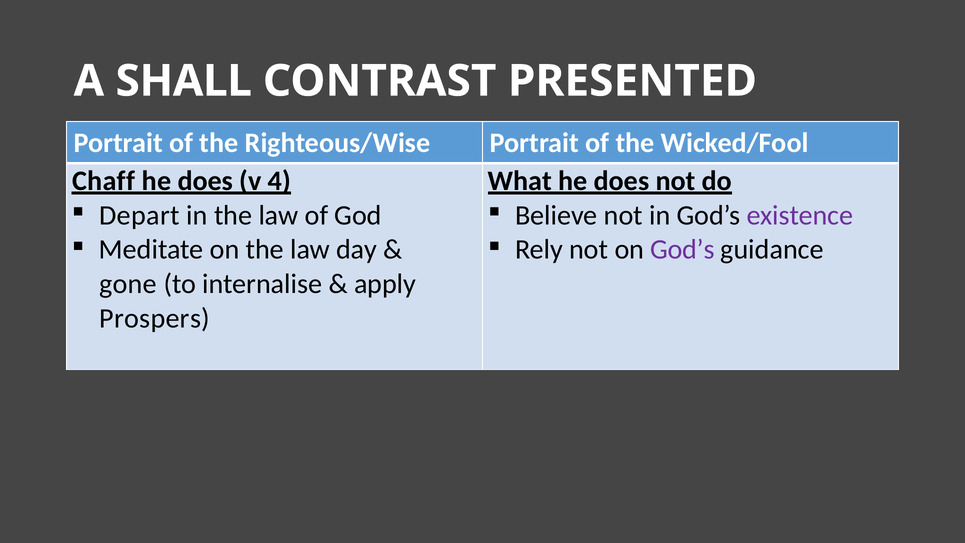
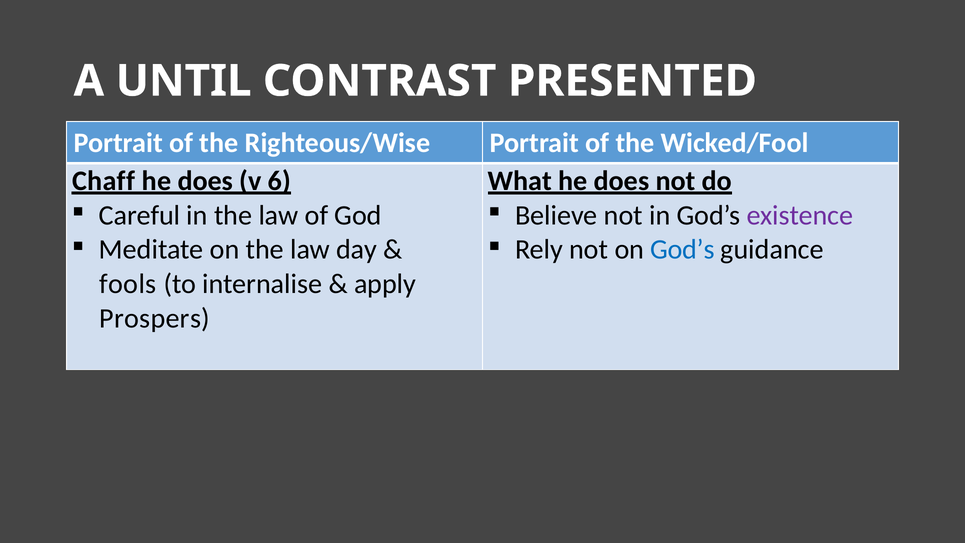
SHALL: SHALL -> UNTIL
4: 4 -> 6
Depart: Depart -> Careful
God’s at (682, 250) colour: purple -> blue
gone: gone -> fools
